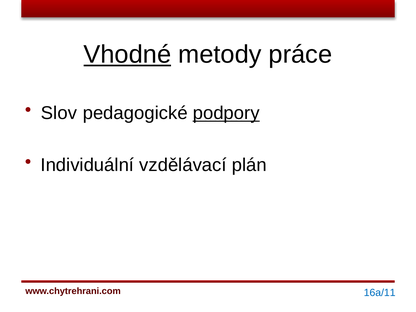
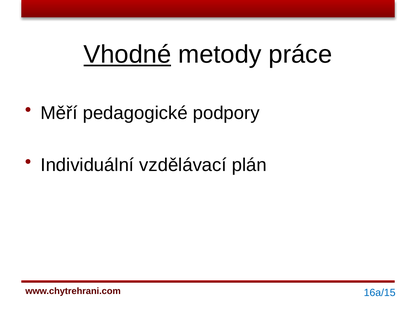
Slov: Slov -> Měří
podpory underline: present -> none
16a/11: 16a/11 -> 16a/15
